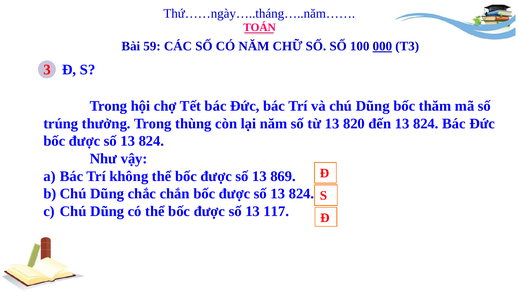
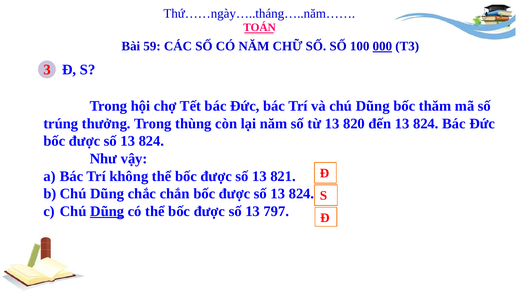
869: 869 -> 821
Dũng at (107, 211) underline: none -> present
117: 117 -> 797
